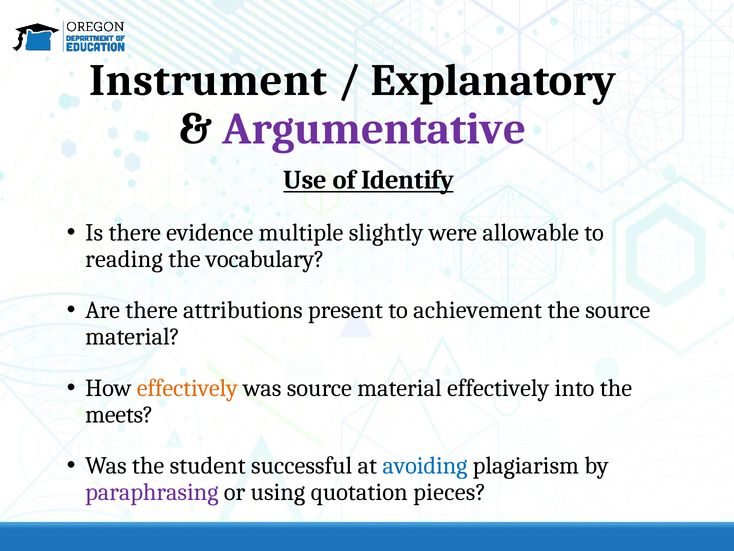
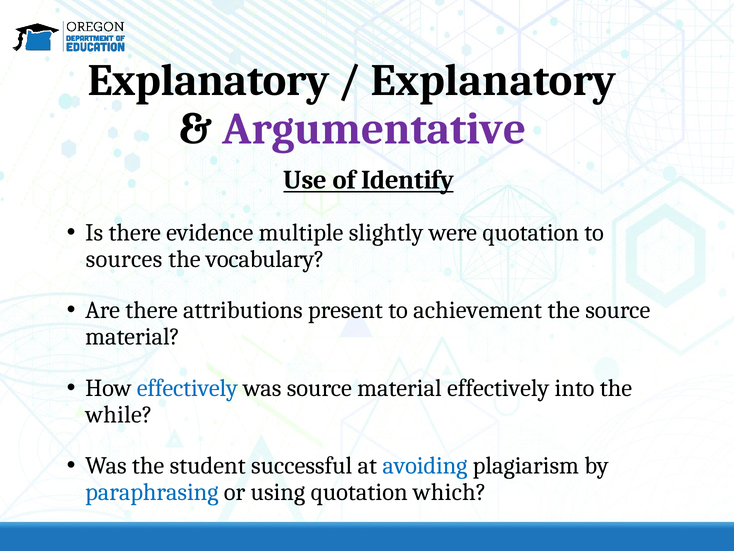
Instrument at (208, 80): Instrument -> Explanatory
were allowable: allowable -> quotation
reading: reading -> sources
effectively at (187, 388) colour: orange -> blue
meets: meets -> while
paraphrasing colour: purple -> blue
pieces: pieces -> which
